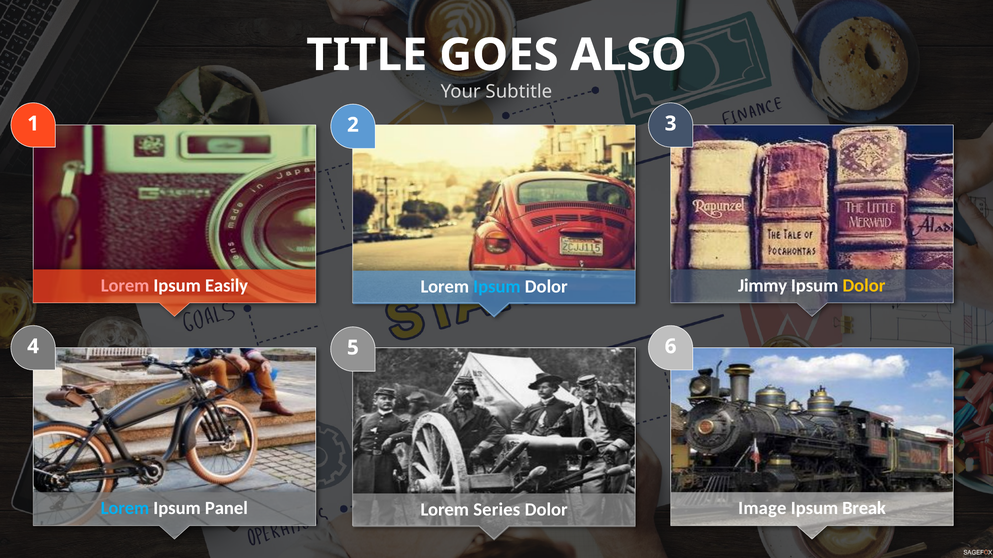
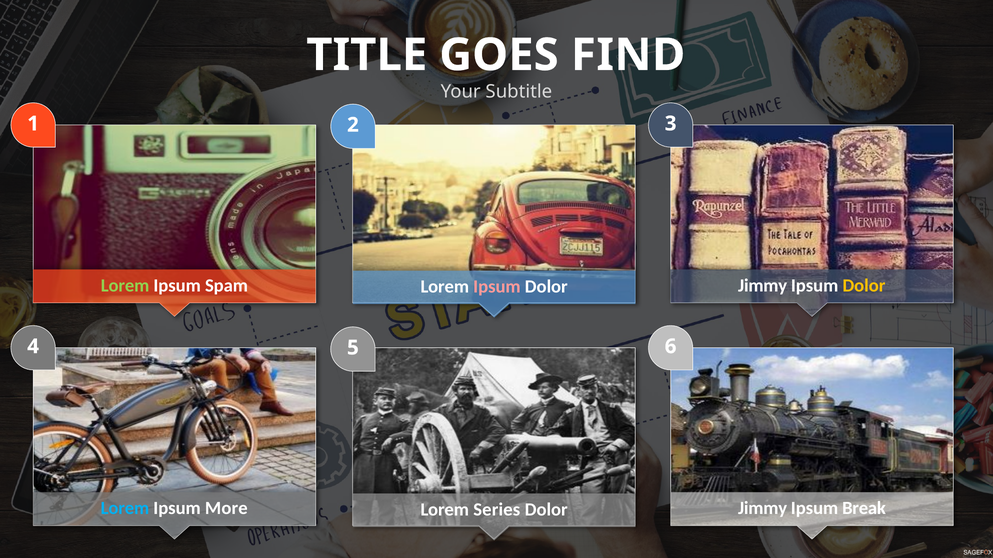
ALSO: ALSO -> FIND
Lorem at (125, 286) colour: pink -> light green
Easily: Easily -> Spam
Ipsum at (497, 287) colour: light blue -> pink
Panel: Panel -> More
Image at (762, 509): Image -> Jimmy
